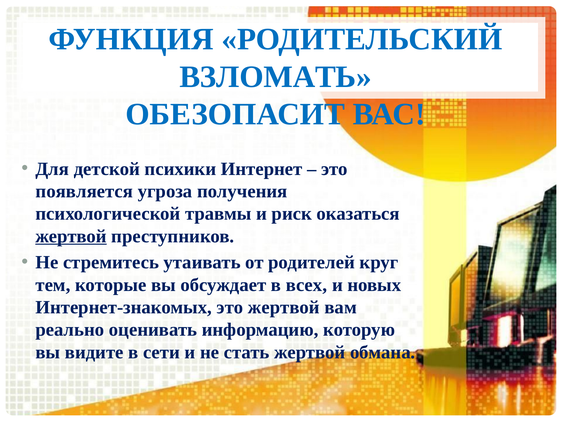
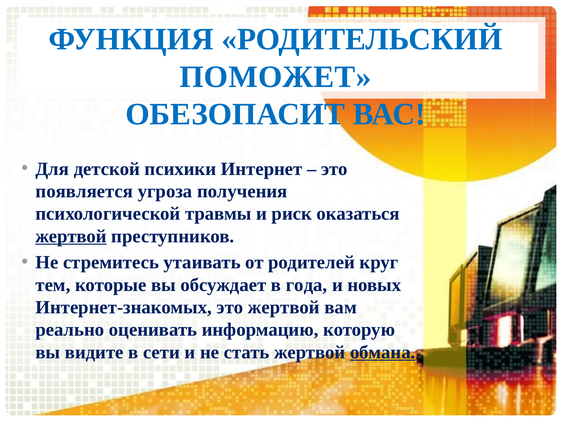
ВЗЛОМАТЬ: ВЗЛОМАТЬ -> ПОМОЖЕТ
всех: всех -> года
обмана underline: none -> present
